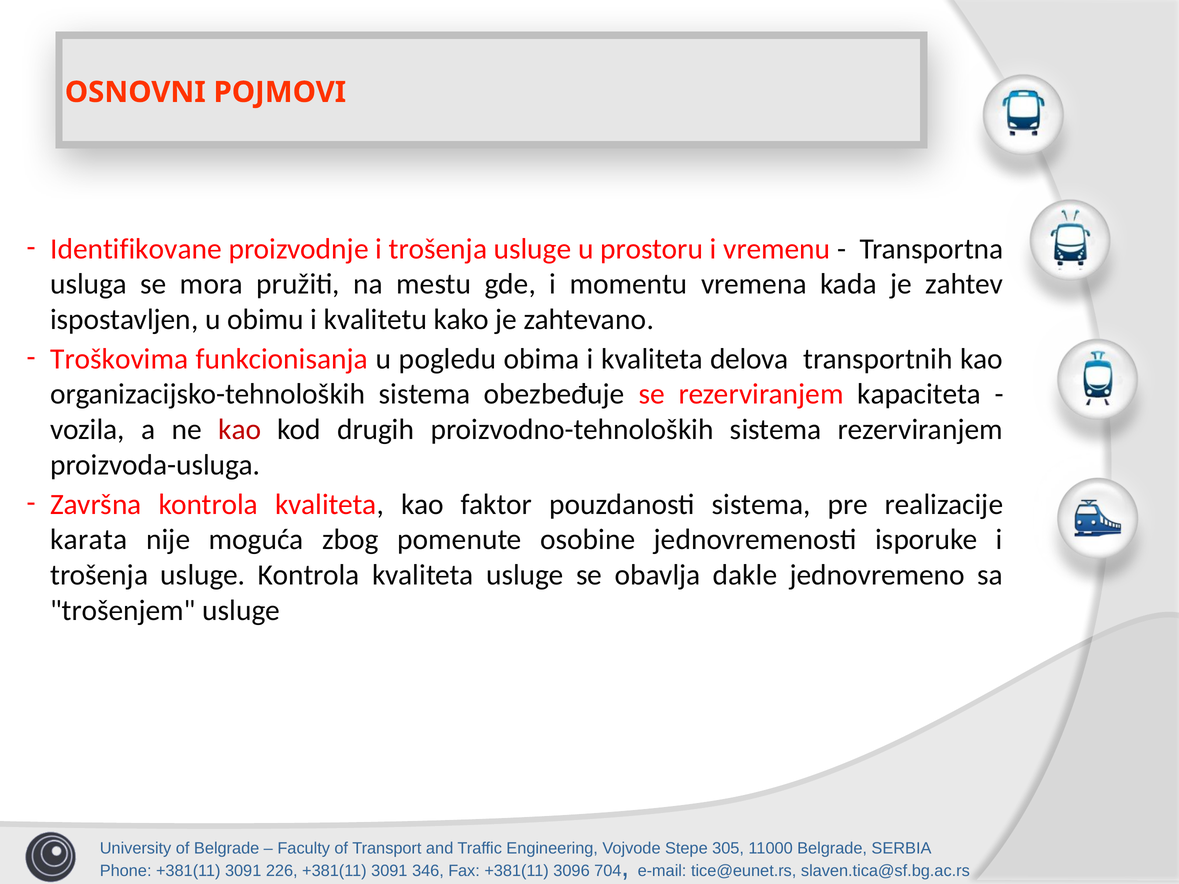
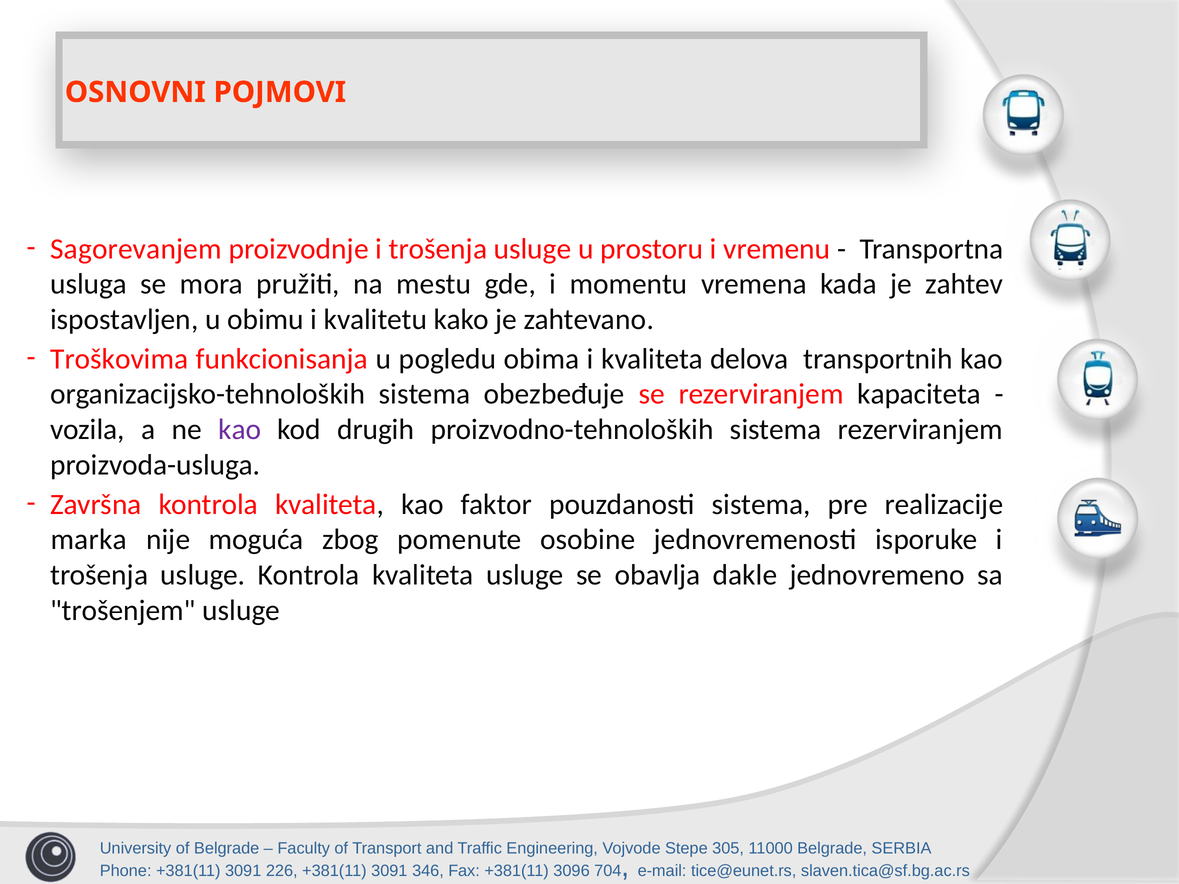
Identifikovane: Identifikovane -> Sagorevanjem
kao at (240, 430) colour: red -> purple
karata: karata -> marka
